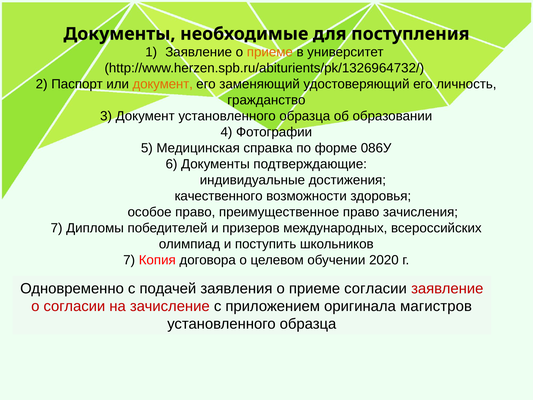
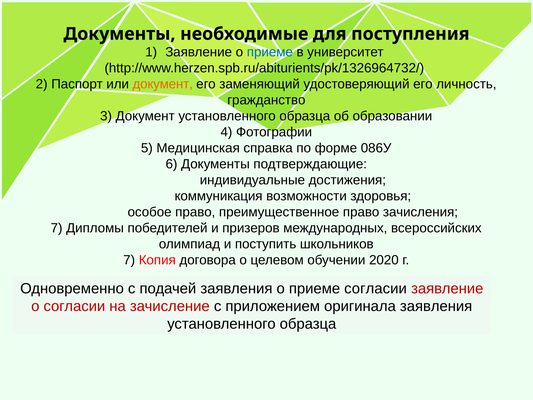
приеме at (270, 52) colour: orange -> blue
качественного: качественного -> коммуникация
оригинала магистров: магистров -> заявления
